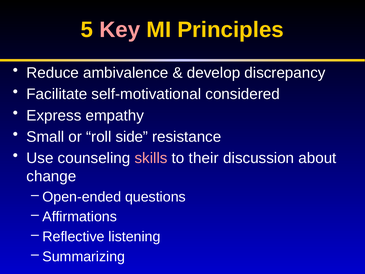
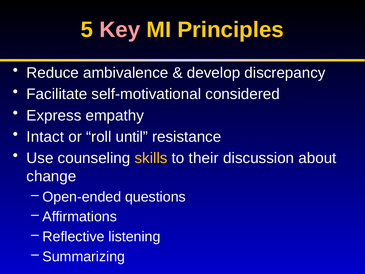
Small: Small -> Intact
side: side -> until
skills colour: pink -> yellow
